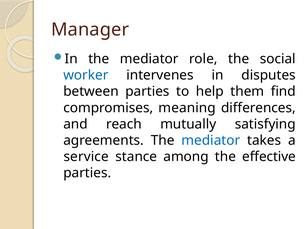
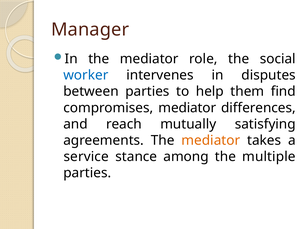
compromises meaning: meaning -> mediator
mediator at (211, 141) colour: blue -> orange
effective: effective -> multiple
